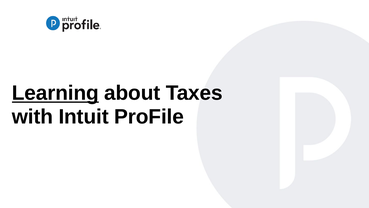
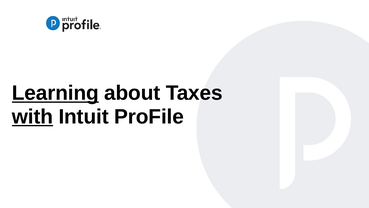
with underline: none -> present
